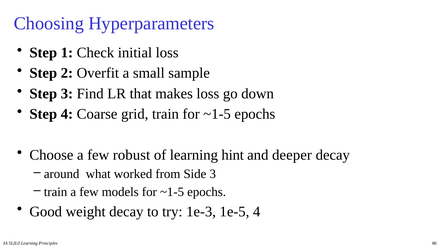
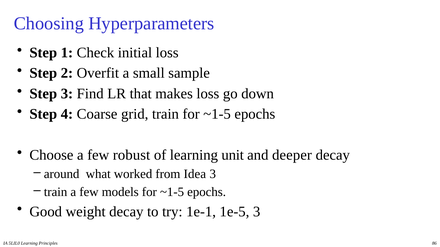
hint: hint -> unit
Side: Side -> Idea
1e-3: 1e-3 -> 1e-1
1e-5 4: 4 -> 3
